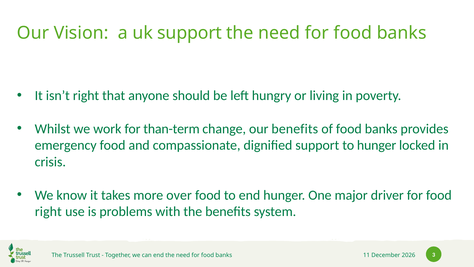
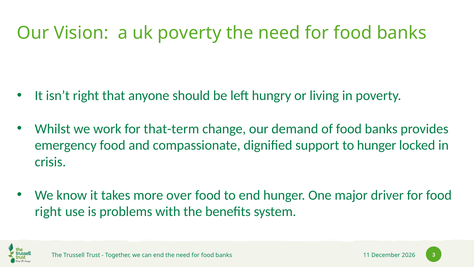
uk support: support -> poverty
than-term: than-term -> that-term
our benefits: benefits -> demand
